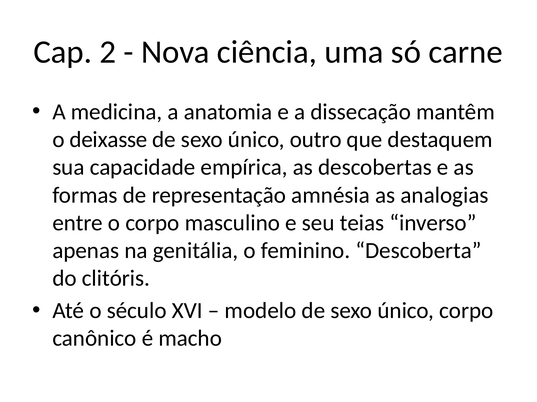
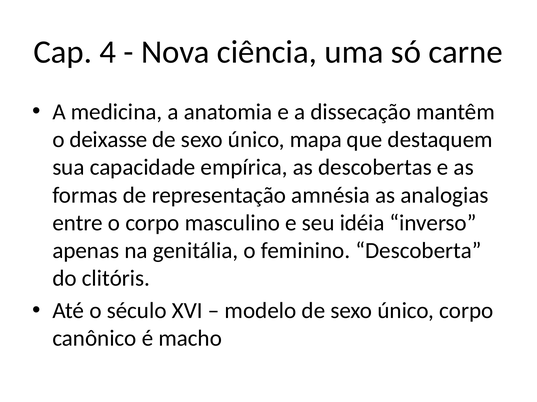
2: 2 -> 4
outro: outro -> mapa
teias: teias -> idéia
